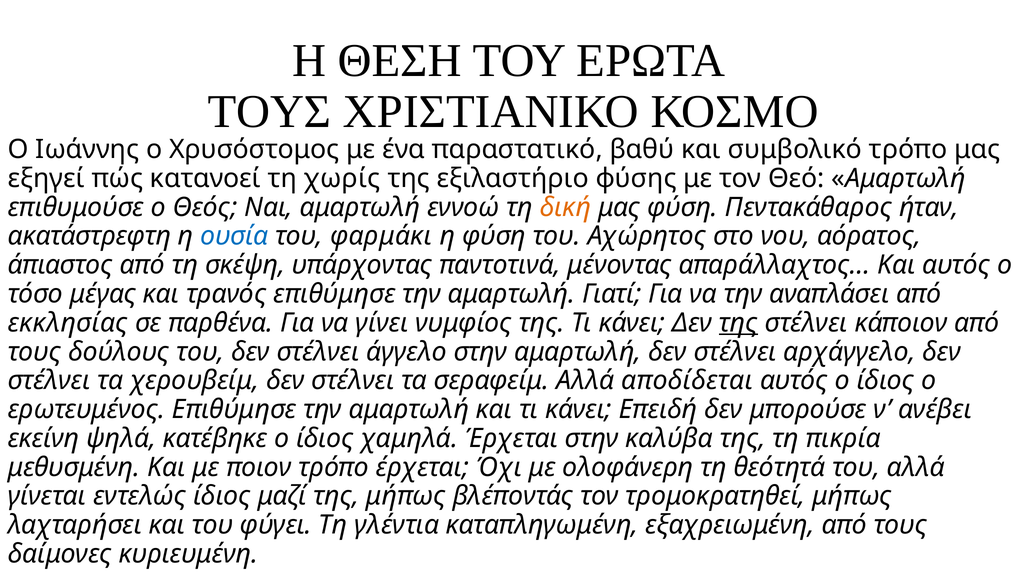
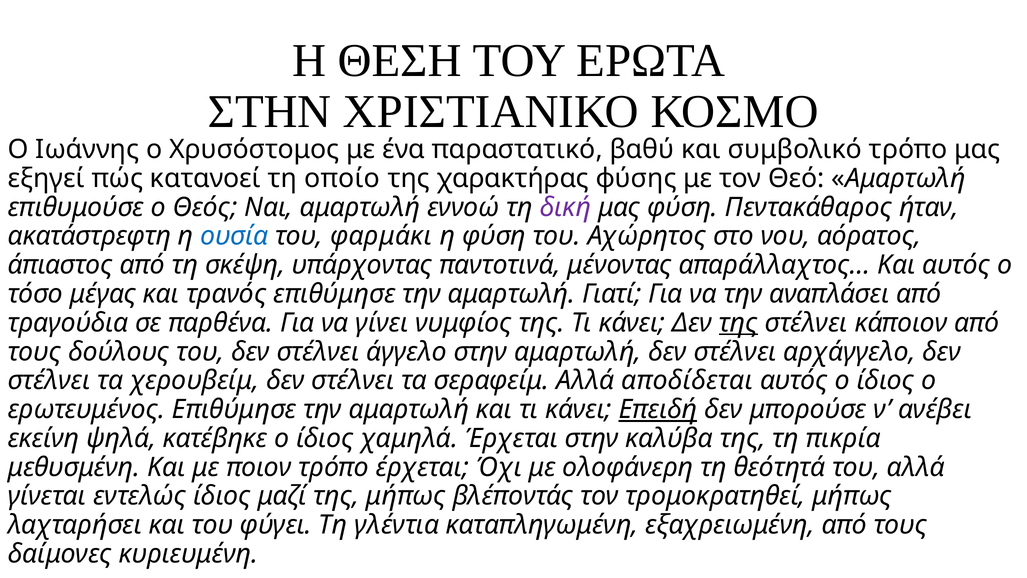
ΤΟΥΣ at (270, 112): ΤΟΥΣ -> ΣΤΗΝ
χωρίς: χωρίς -> οποίο
εξιλαστήριο: εξιλαστήριο -> χαρακτήρας
δική colour: orange -> purple
εκκλησίας: εκκλησίας -> τραγούδια
Επειδή underline: none -> present
